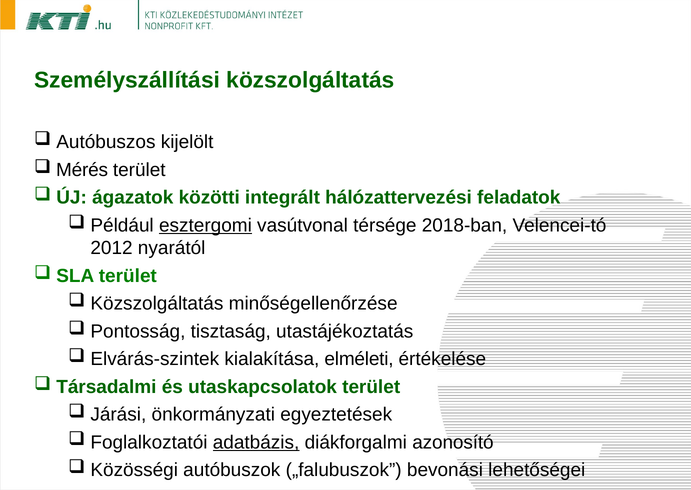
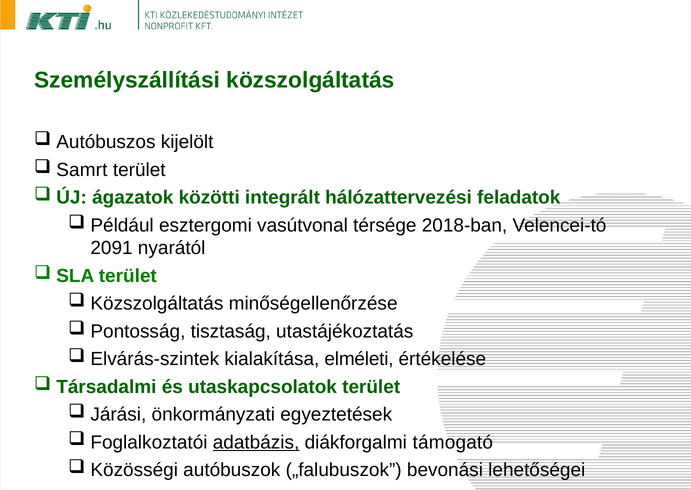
Mérés: Mérés -> Samrt
esztergomi underline: present -> none
2012: 2012 -> 2091
azonosító: azonosító -> támogató
